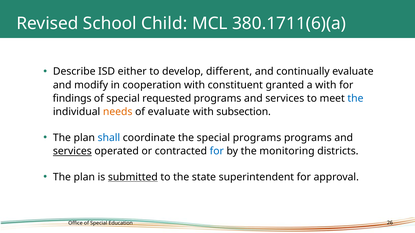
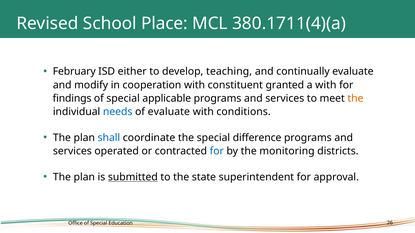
Child: Child -> Place
380.1711(6)(a: 380.1711(6)(a -> 380.1711(4)(a
Describe: Describe -> February
different: different -> teaching
requested: requested -> applicable
the at (355, 99) colour: blue -> orange
needs colour: orange -> blue
subsection: subsection -> conditions
special programs: programs -> difference
services at (72, 151) underline: present -> none
